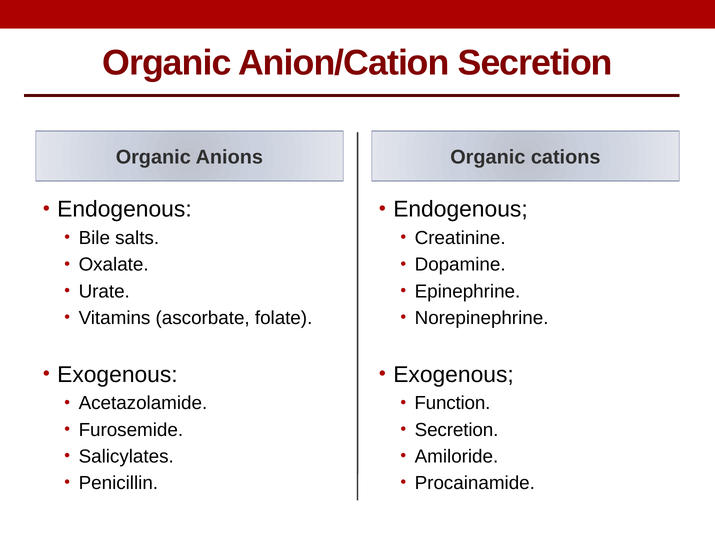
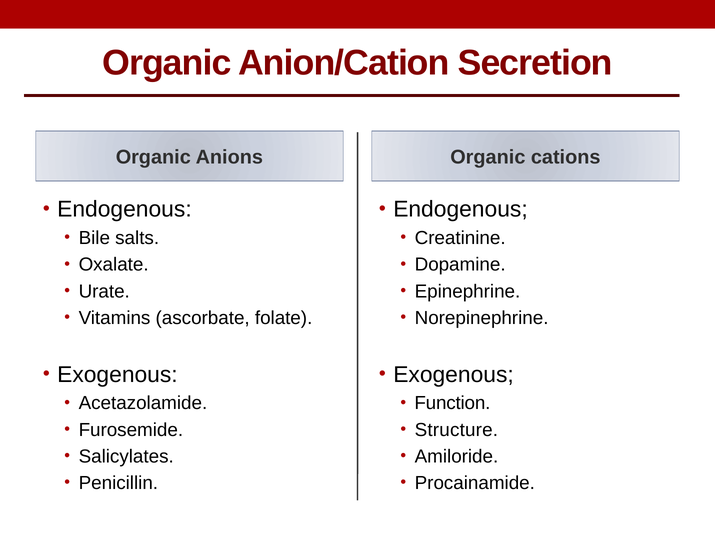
Secretion at (457, 430): Secretion -> Structure
